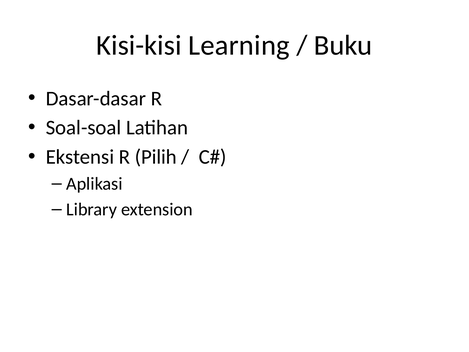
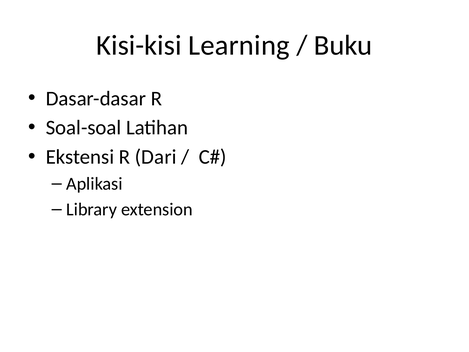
Pilih: Pilih -> Dari
